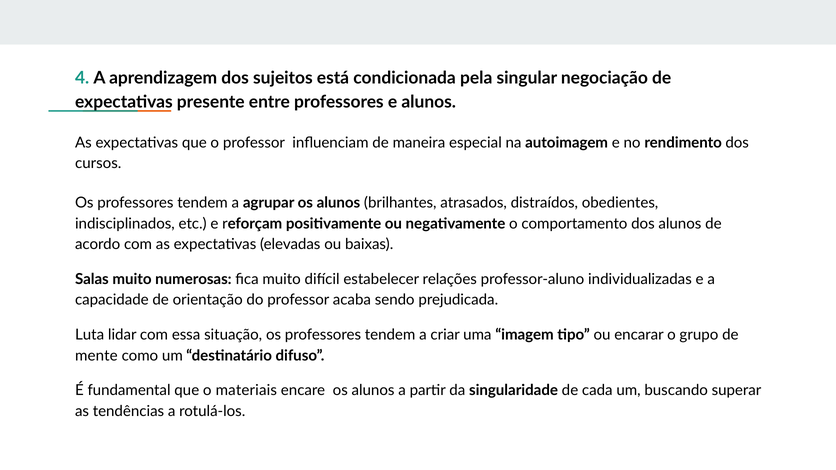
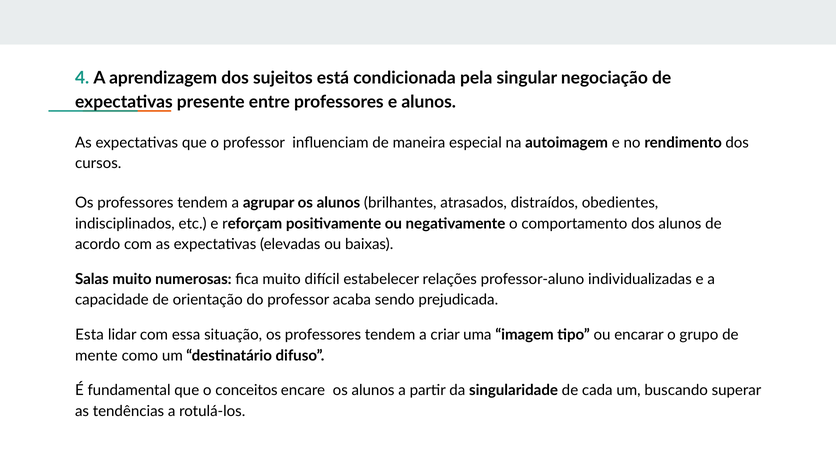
Luta: Luta -> Esta
materiais: materiais -> conceitos
